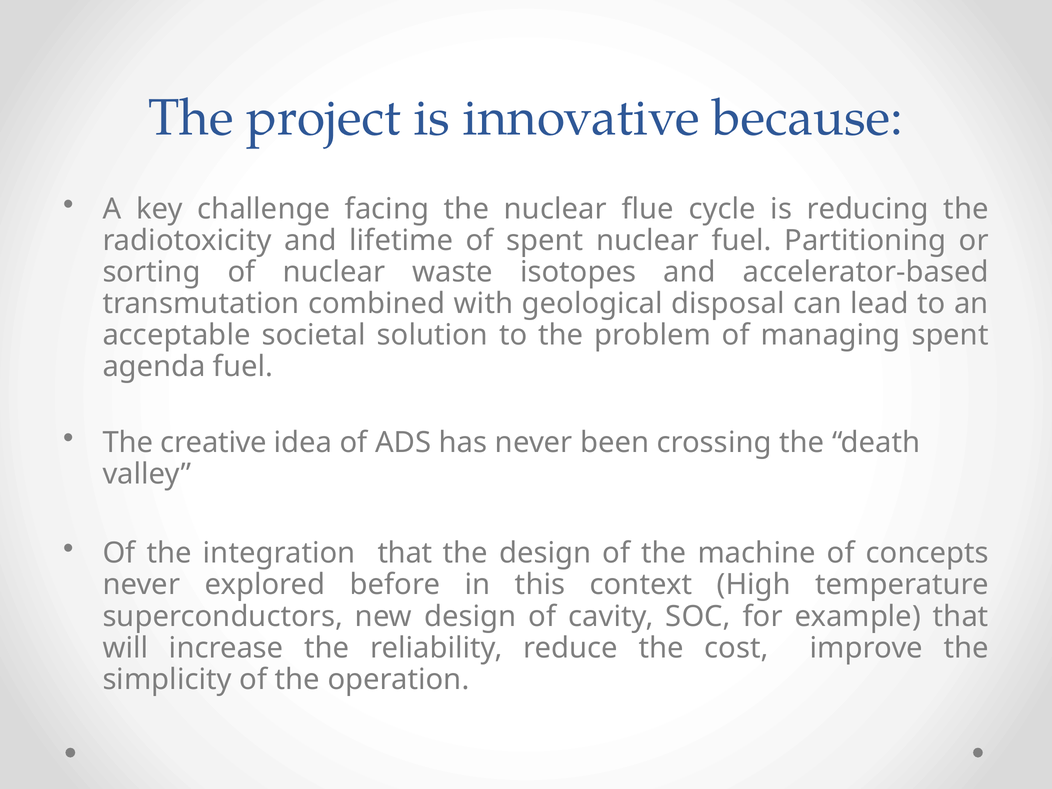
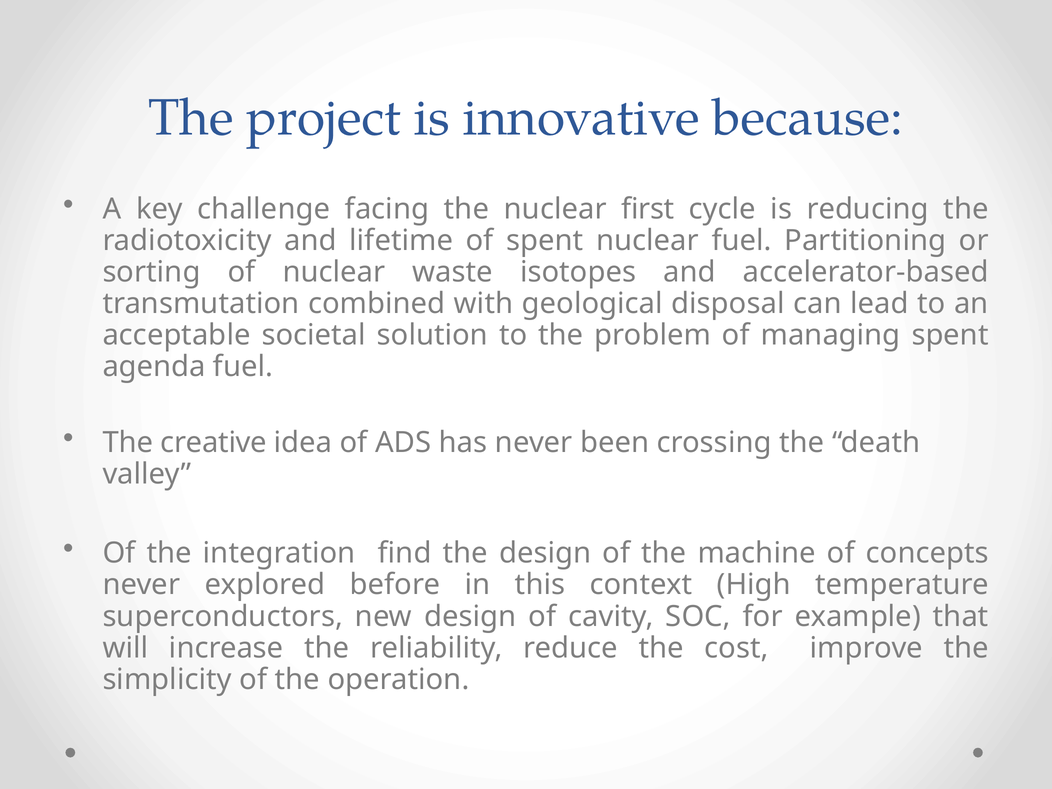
flue: flue -> first
integration that: that -> find
